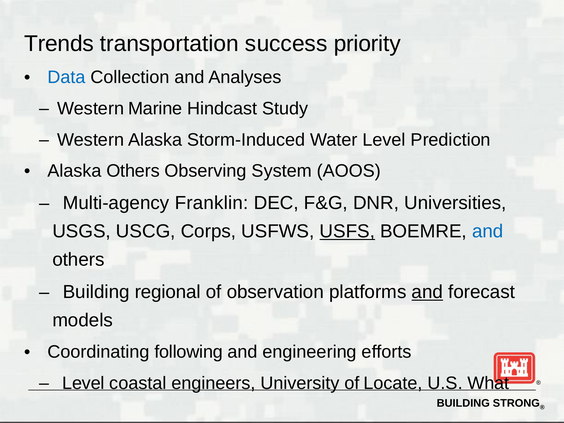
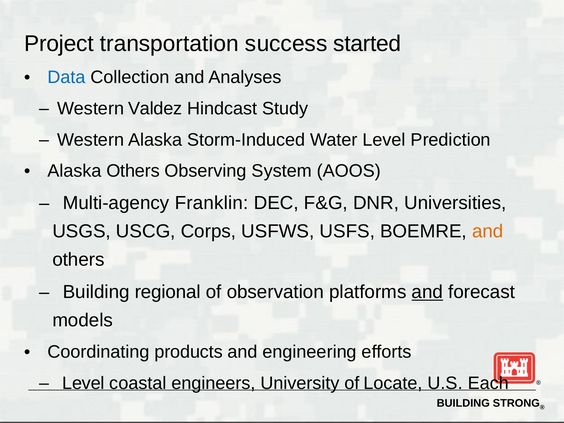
Trends: Trends -> Project
priority: priority -> started
Marine: Marine -> Valdez
USFS underline: present -> none
and at (488, 231) colour: blue -> orange
following: following -> products
What: What -> Each
